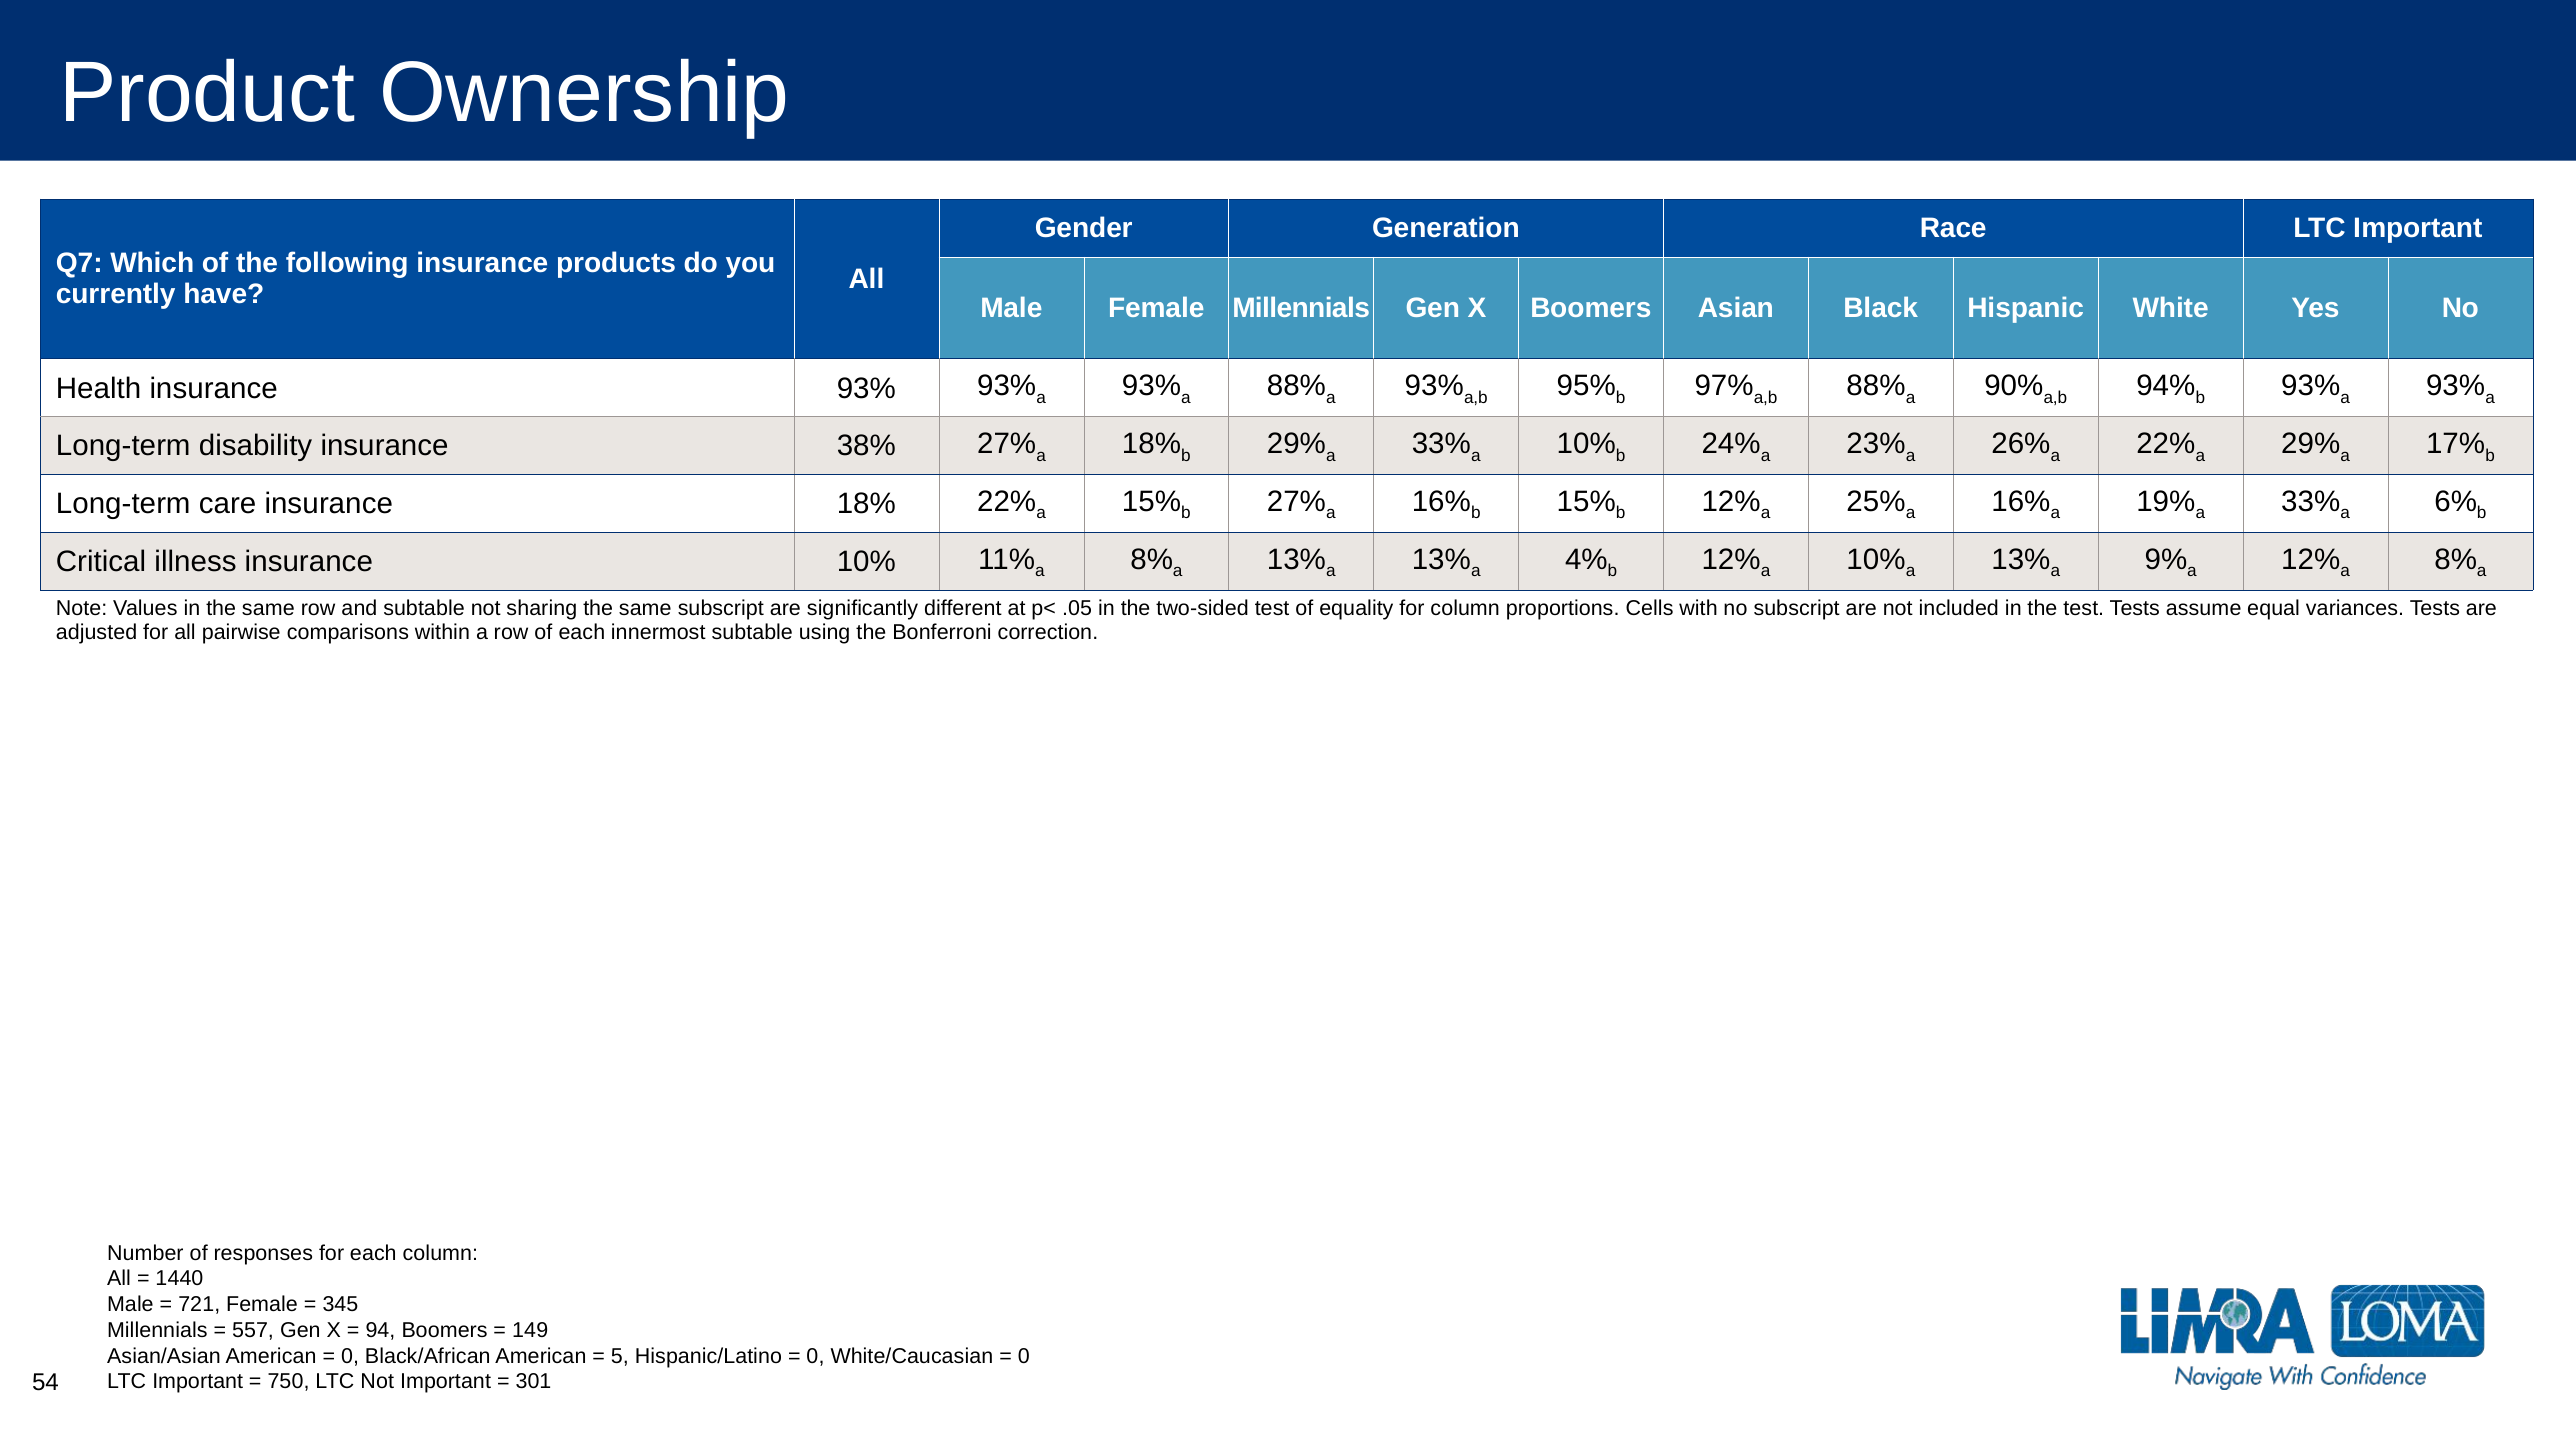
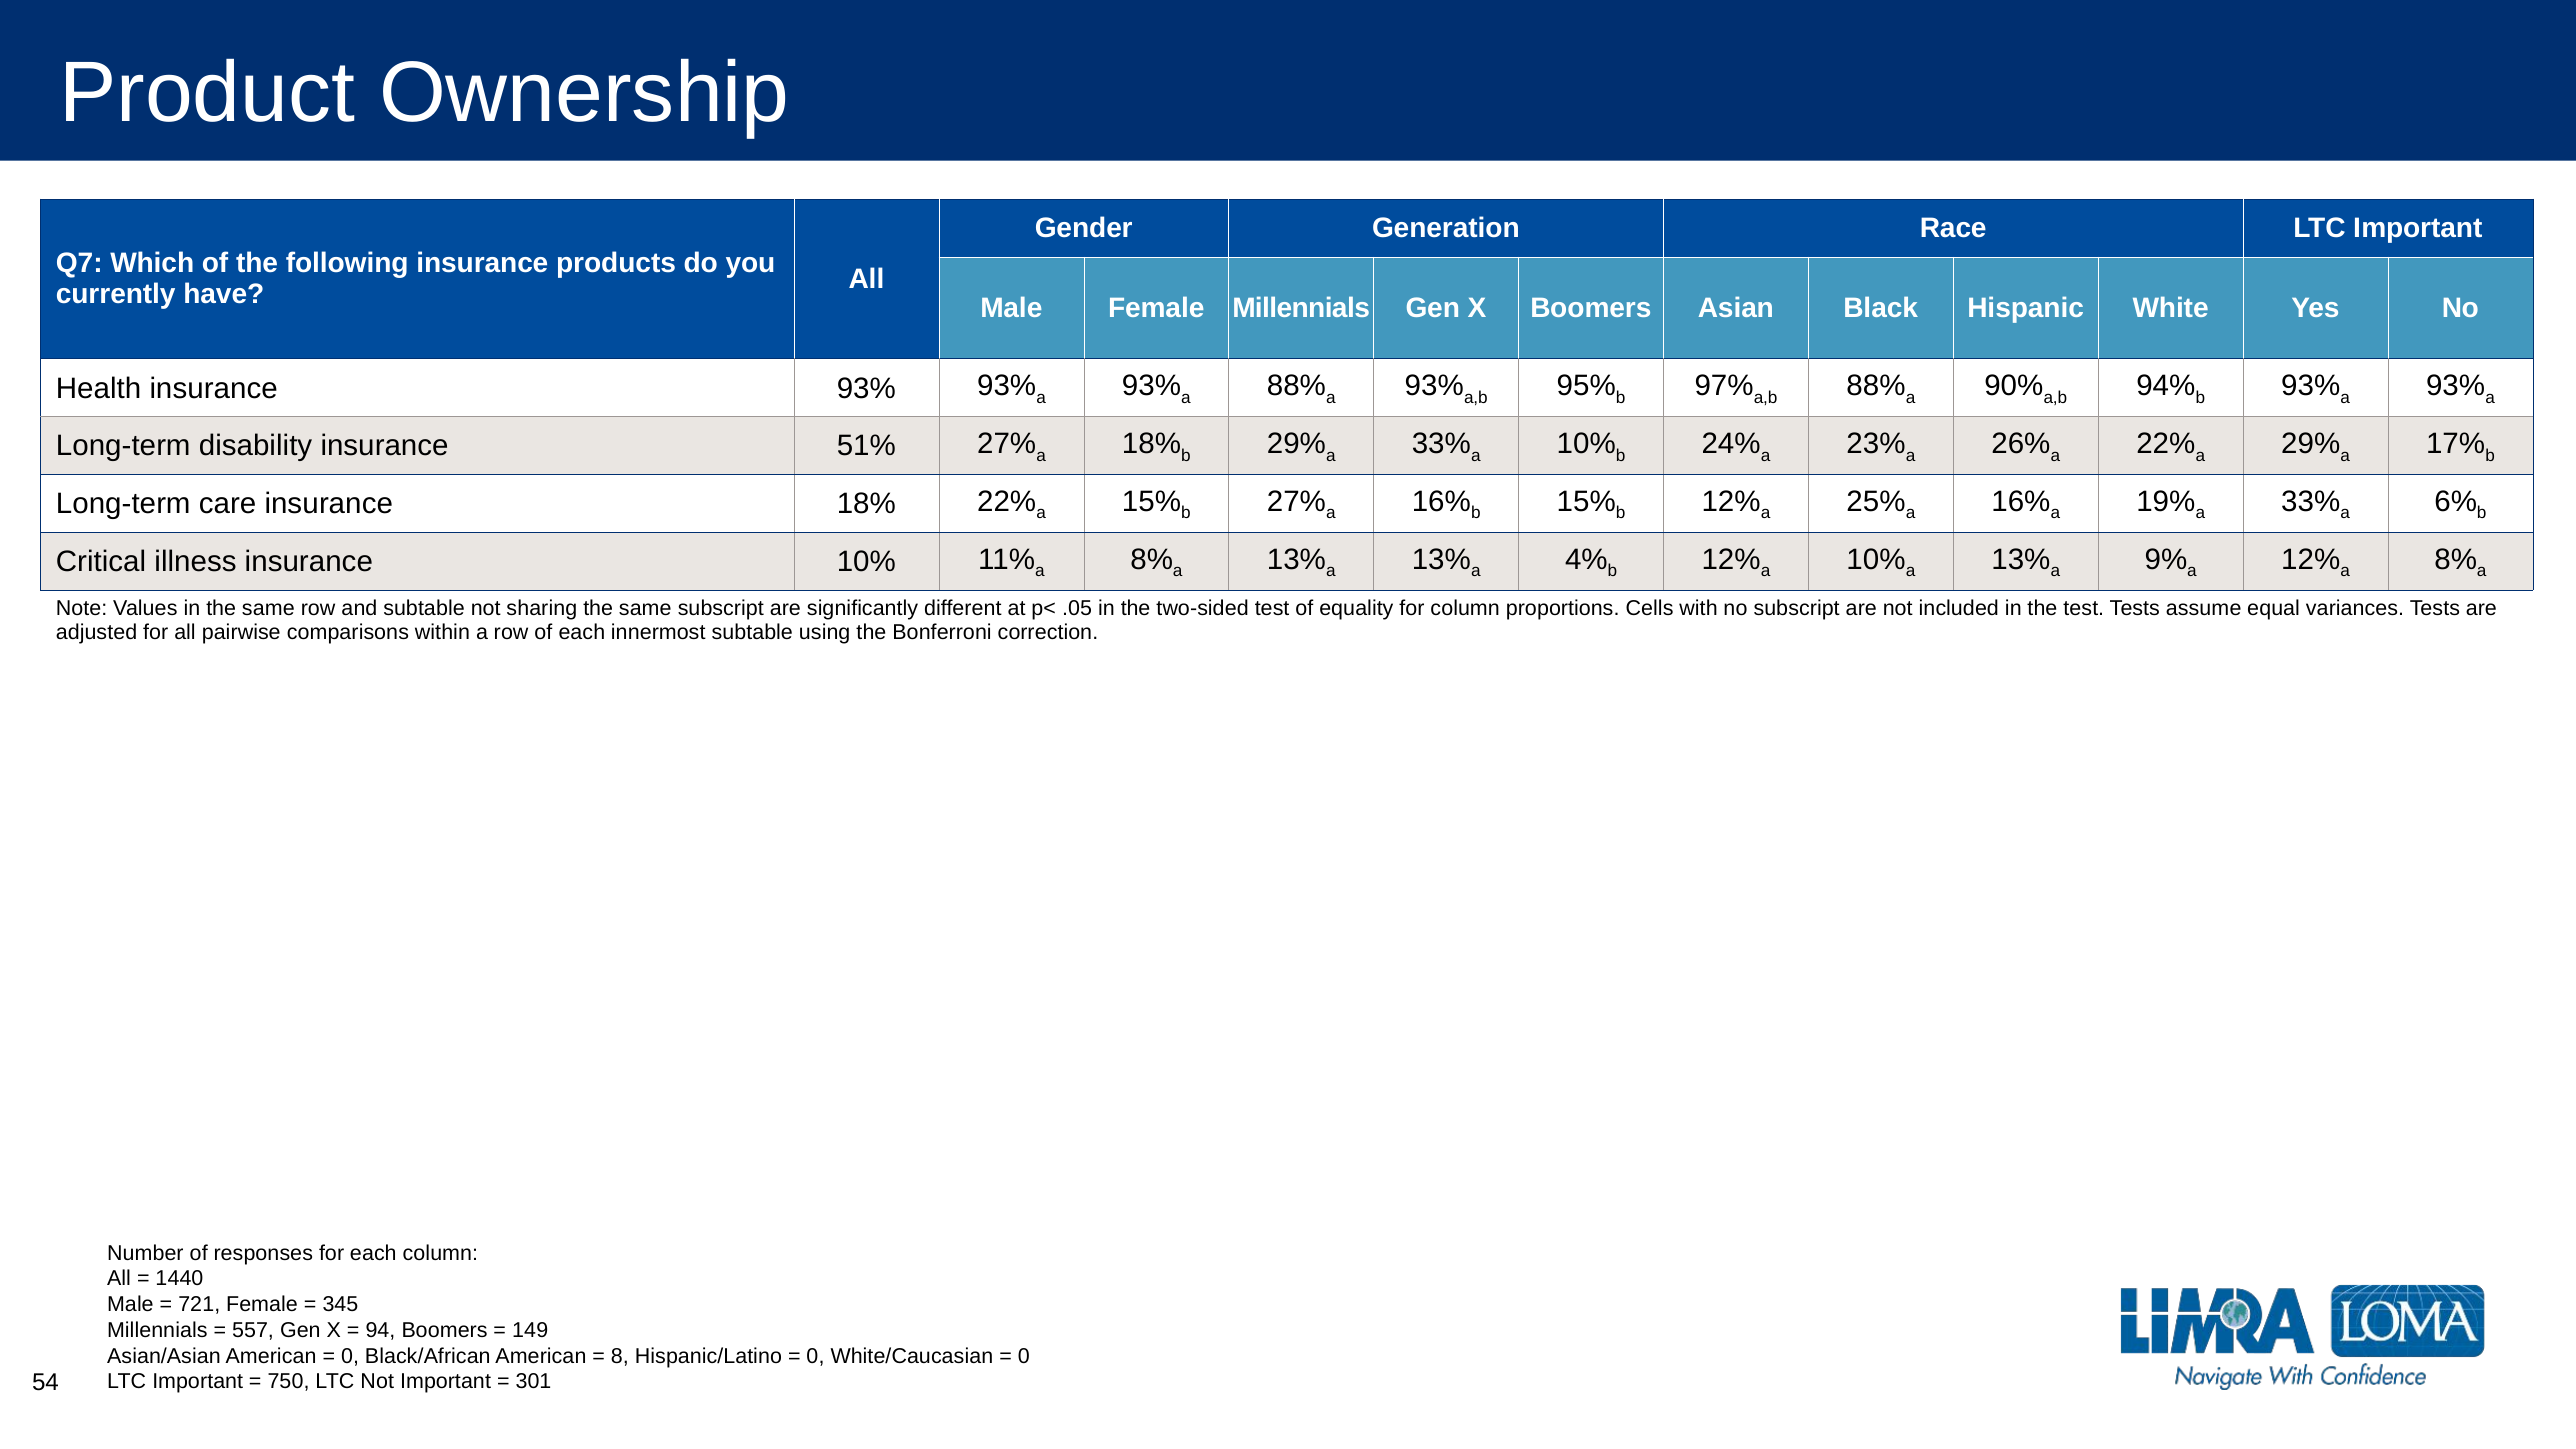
38%: 38% -> 51%
5: 5 -> 8
